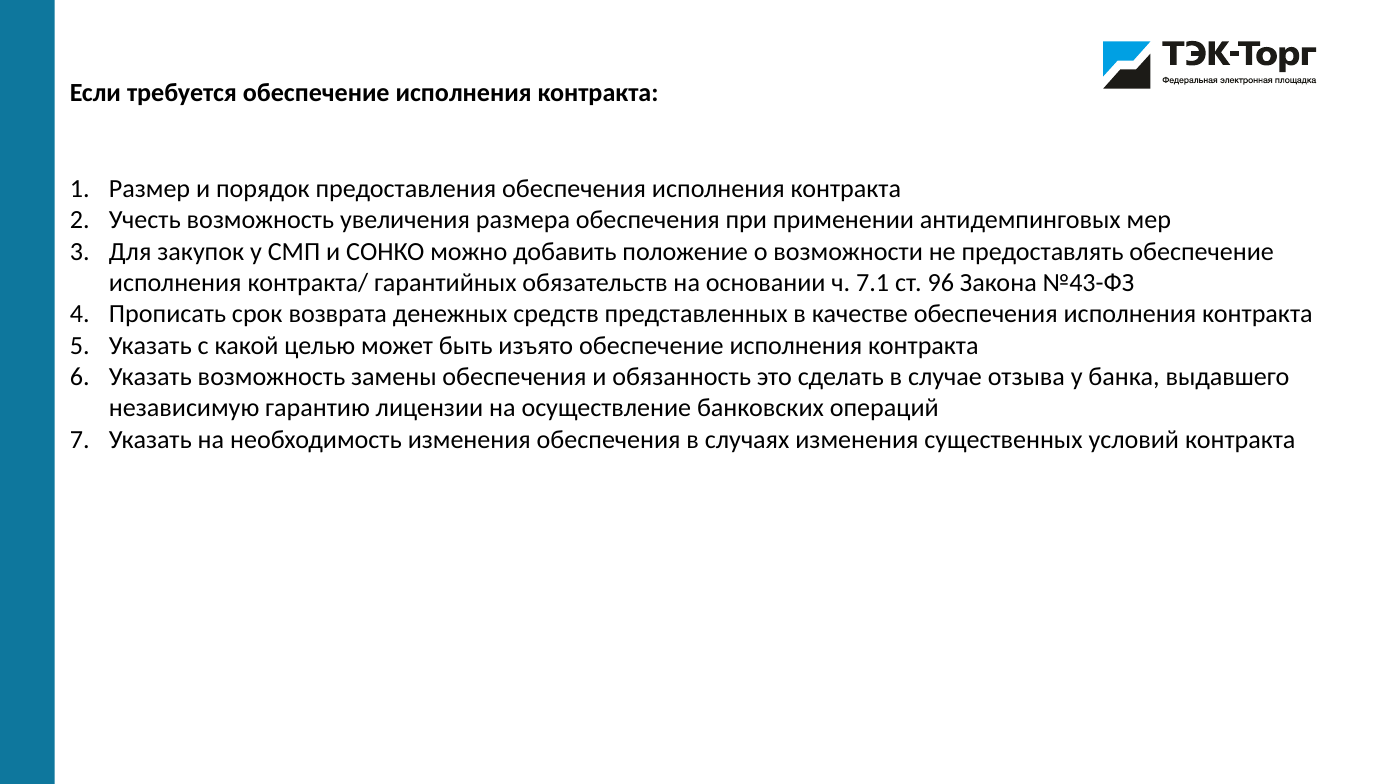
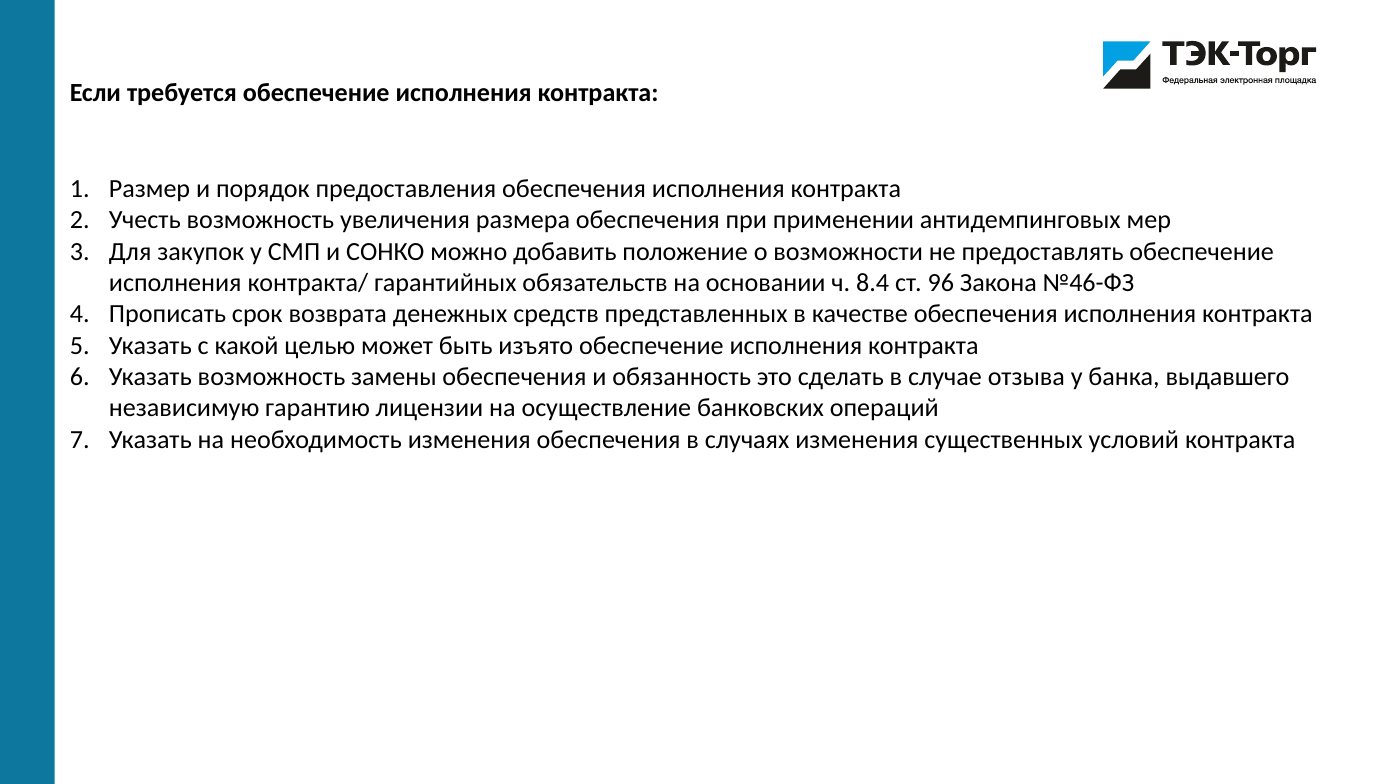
7.1: 7.1 -> 8.4
№43-ФЗ: №43-ФЗ -> №46-ФЗ
